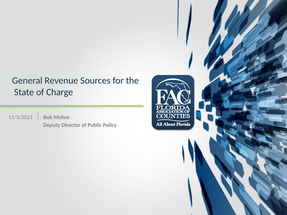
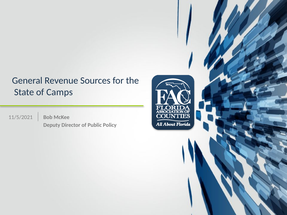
Charge: Charge -> Camps
